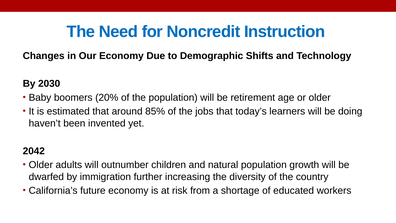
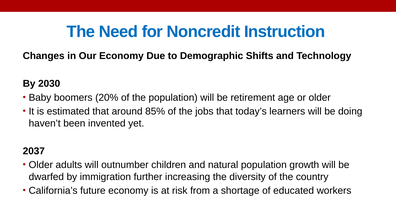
2042: 2042 -> 2037
